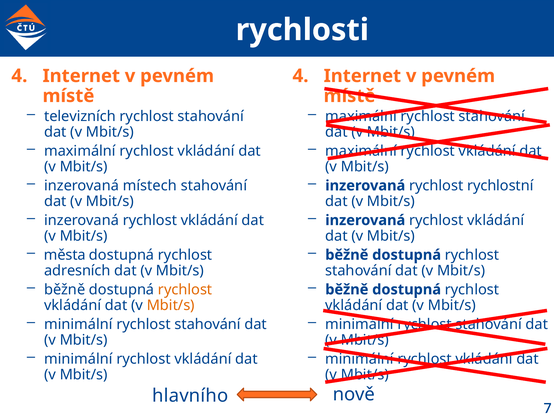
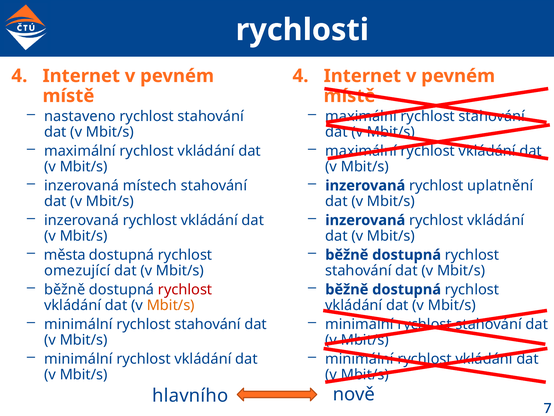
televizních: televizních -> nastaveno
rychlostní: rychlostní -> uplatnění
adresních: adresních -> omezující
rychlost at (185, 289) colour: orange -> red
